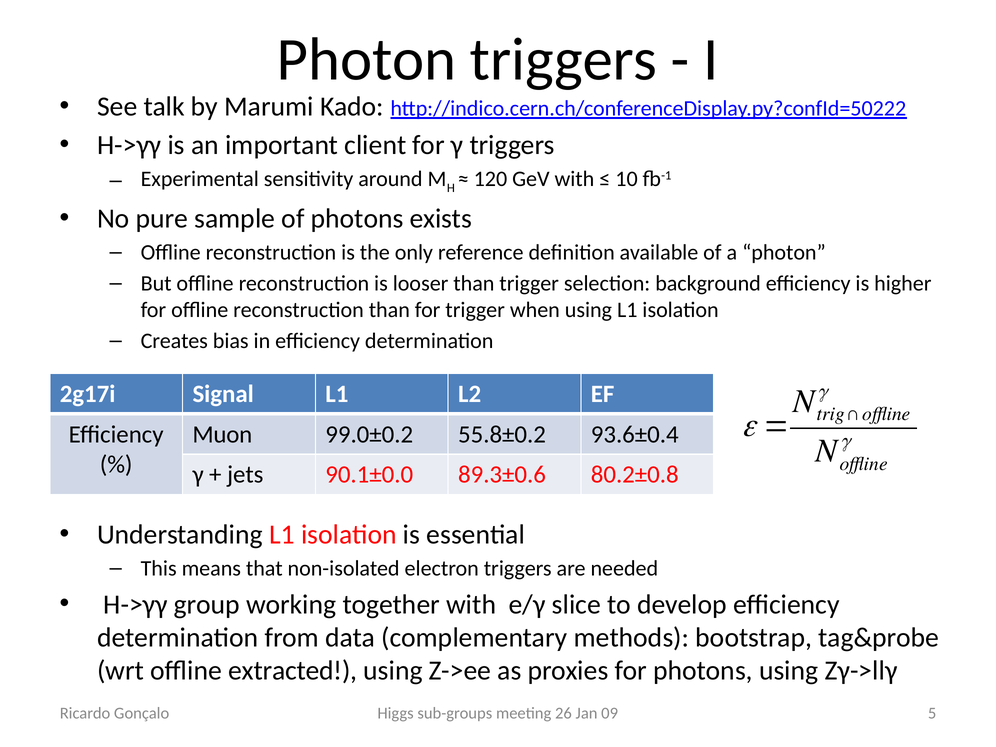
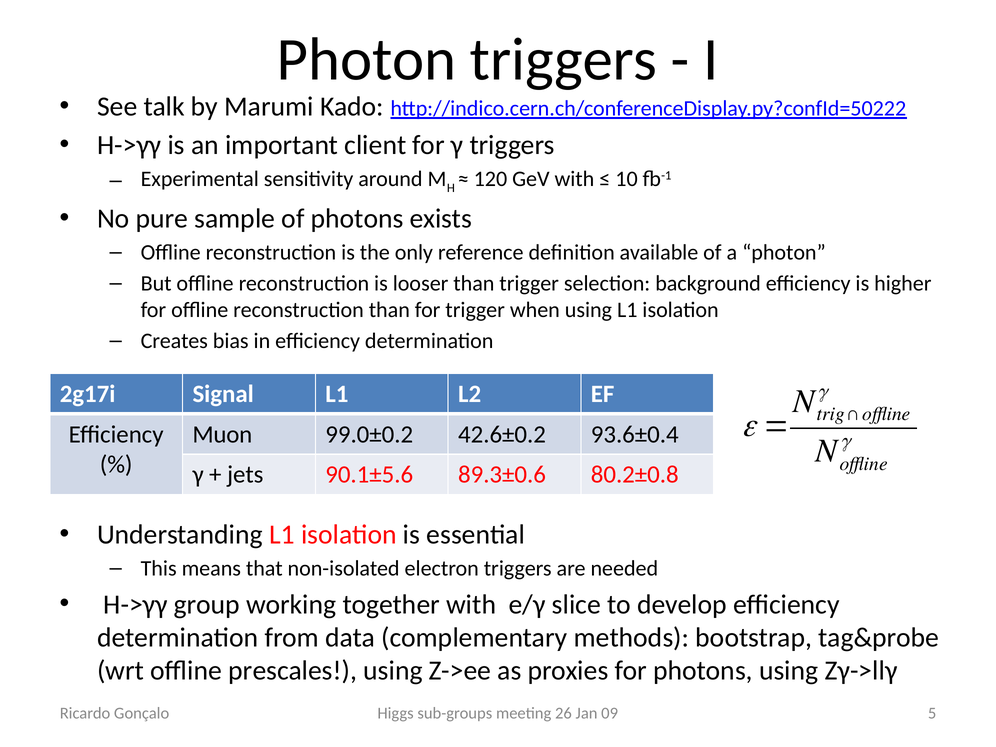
55.8±0.2: 55.8±0.2 -> 42.6±0.2
90.1±0.0: 90.1±0.0 -> 90.1±5.6
extracted: extracted -> prescales
